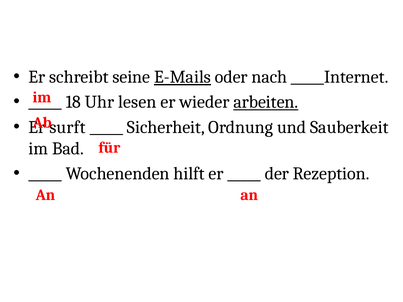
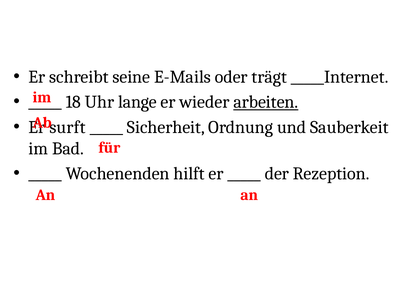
E-Mails underline: present -> none
nach: nach -> trägt
lesen: lesen -> lange
